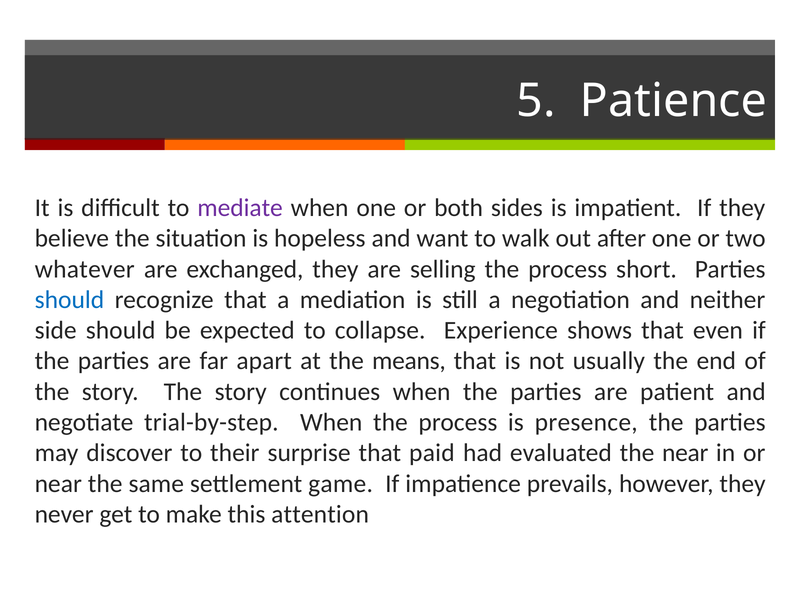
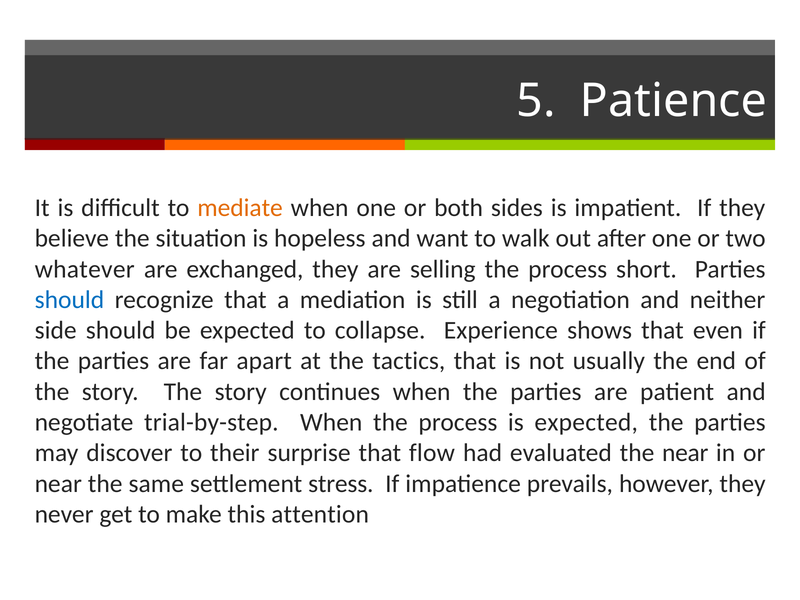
mediate colour: purple -> orange
means: means -> tactics
is presence: presence -> expected
paid: paid -> flow
game: game -> stress
